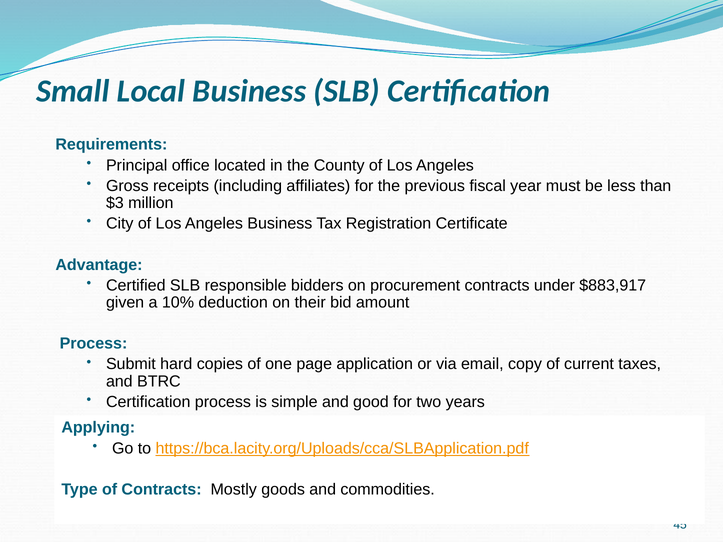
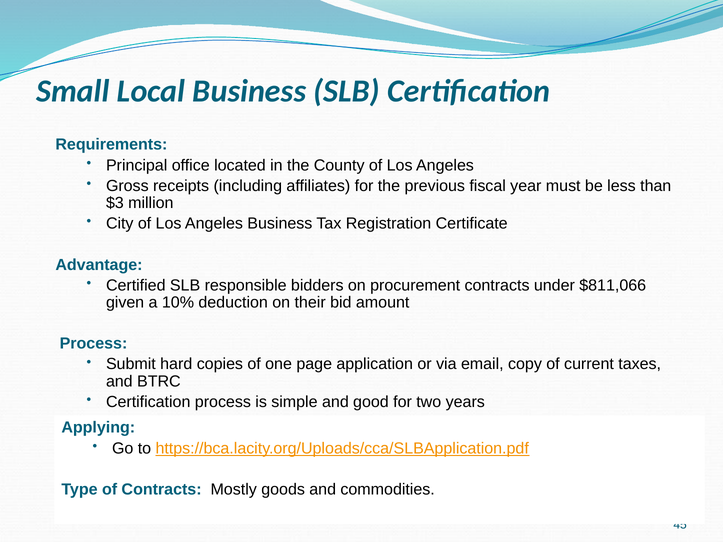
$883,917: $883,917 -> $811,066
